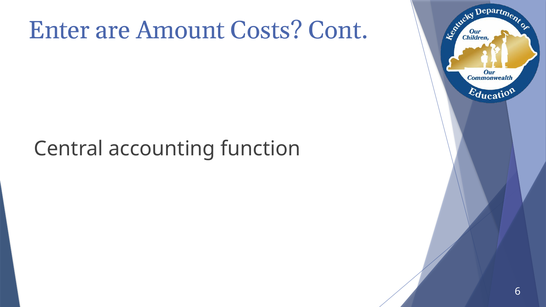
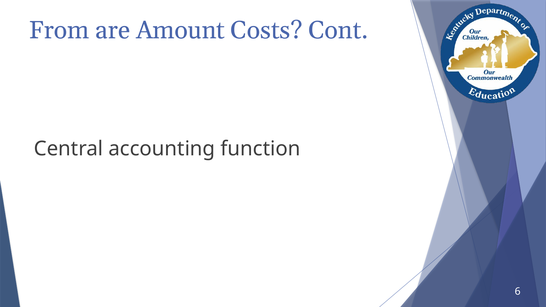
Enter: Enter -> From
